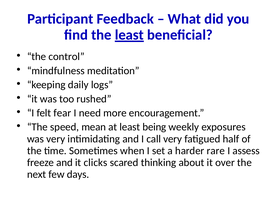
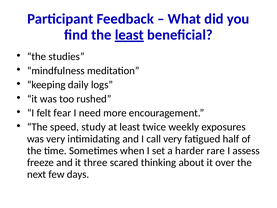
control: control -> studies
mean: mean -> study
being: being -> twice
clicks: clicks -> three
